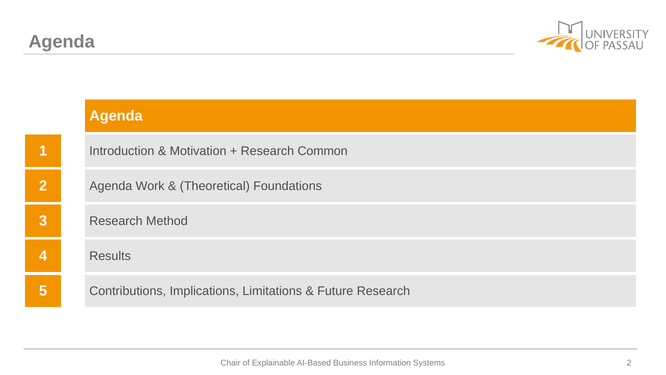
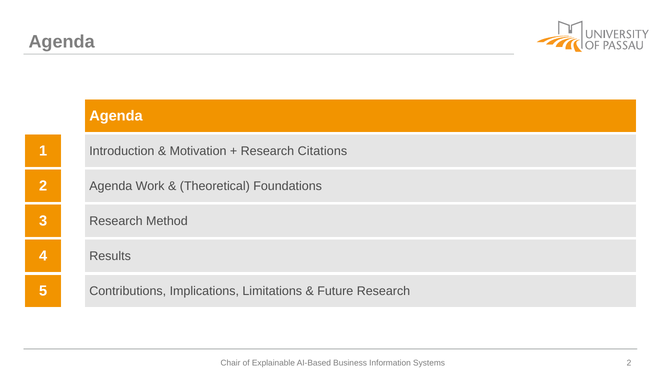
Common: Common -> Citations
